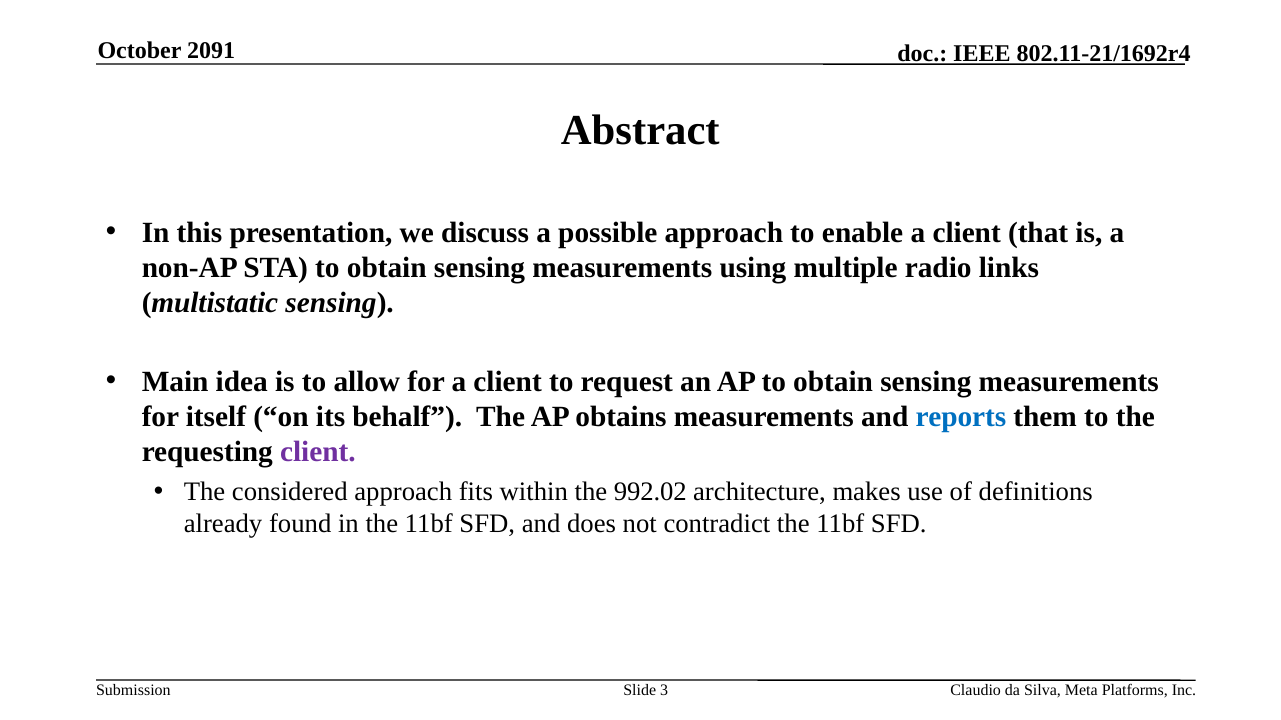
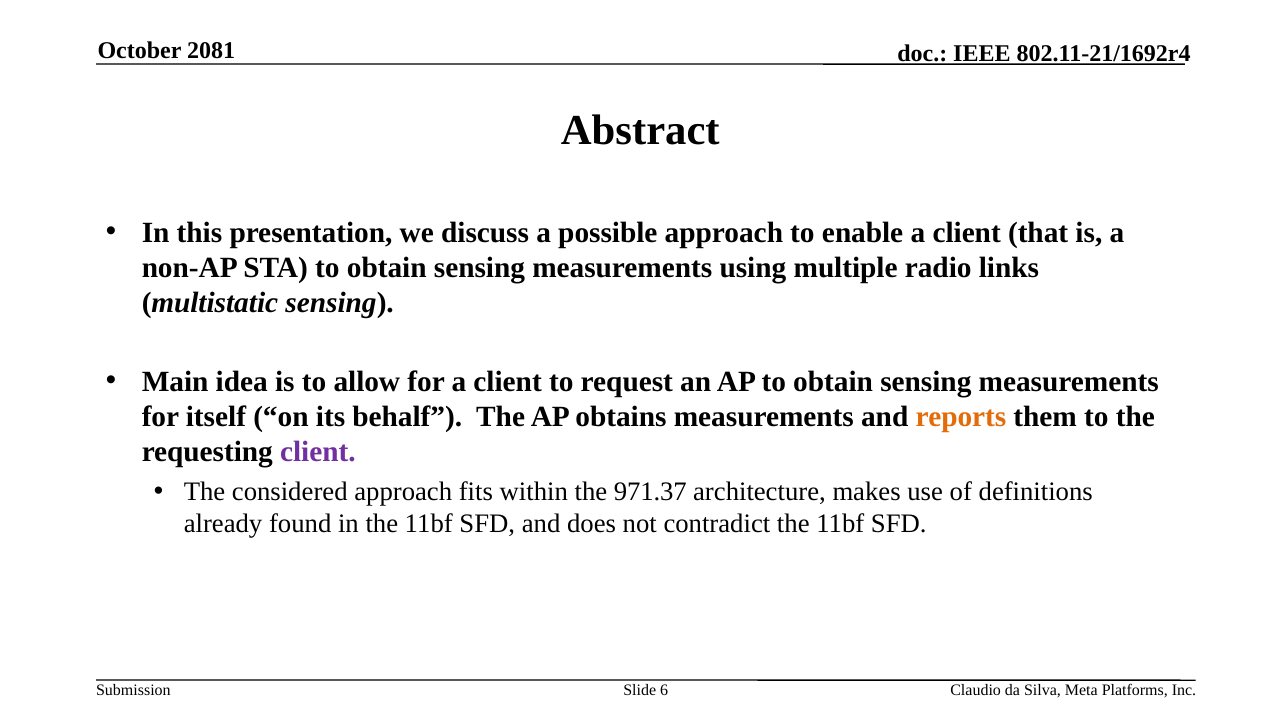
2091: 2091 -> 2081
reports colour: blue -> orange
992.02: 992.02 -> 971.37
3: 3 -> 6
